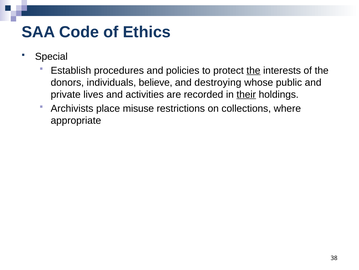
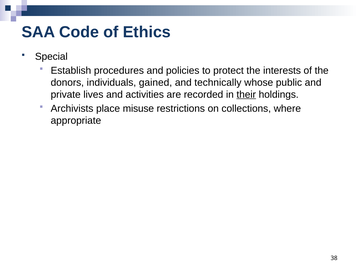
the at (253, 70) underline: present -> none
believe: believe -> gained
destroying: destroying -> technically
